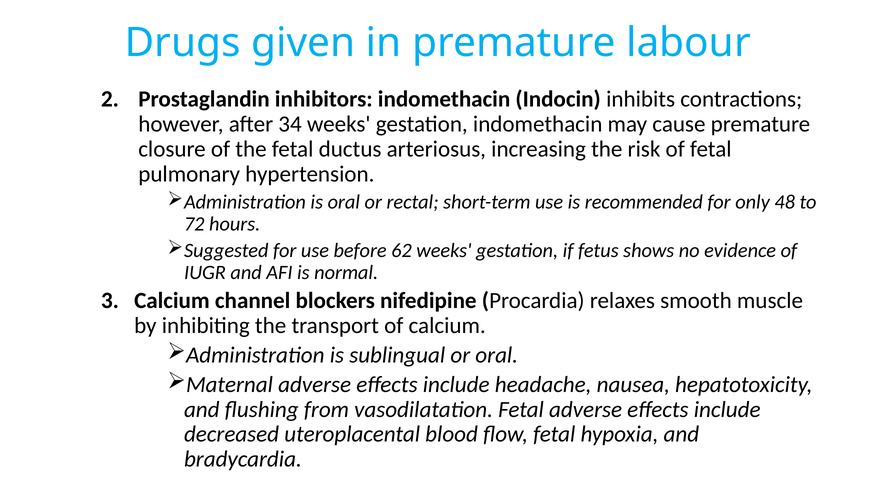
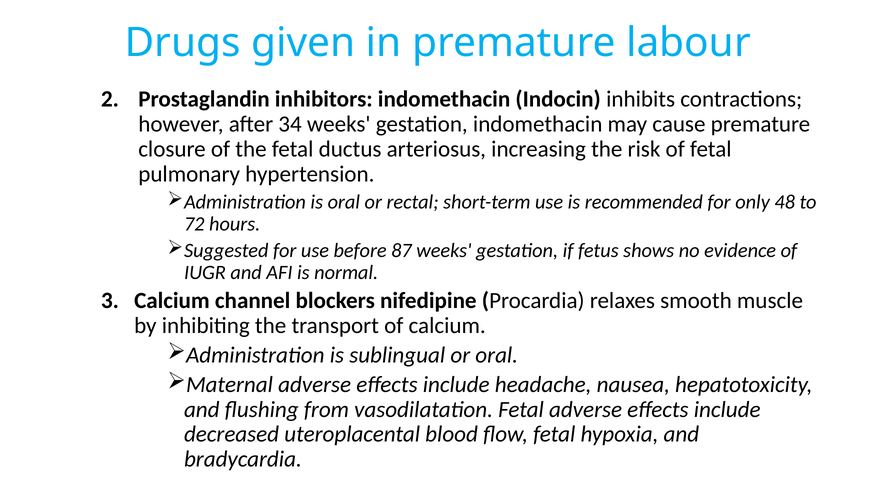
62: 62 -> 87
